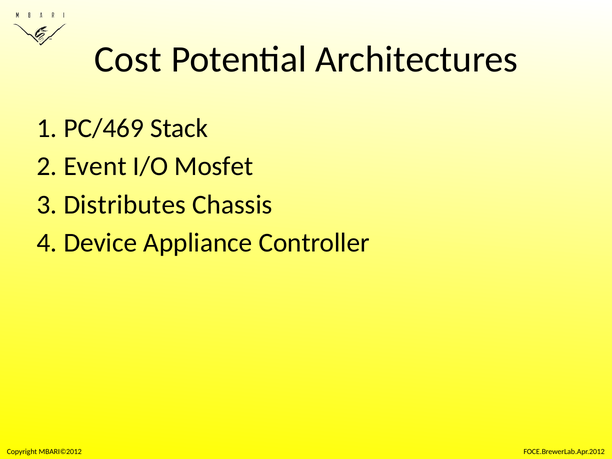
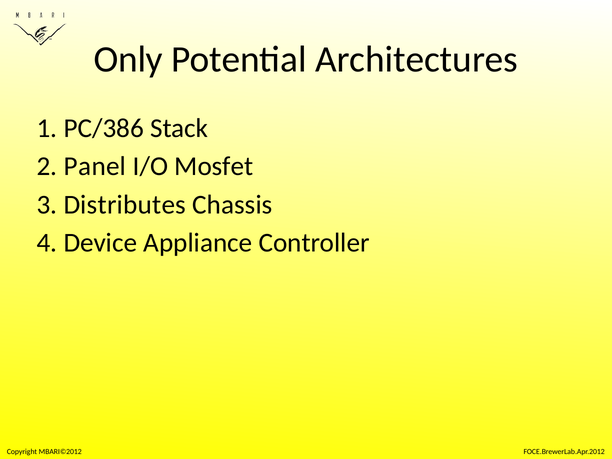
Cost: Cost -> Only
PC/469: PC/469 -> PC/386
Event: Event -> Panel
